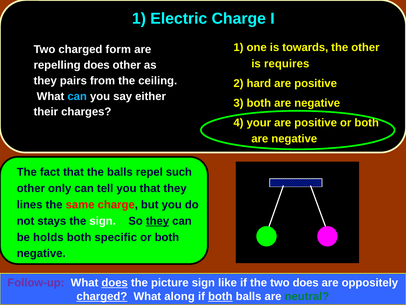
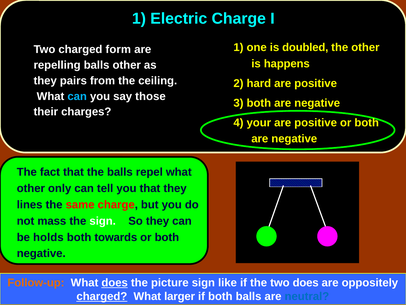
towards: towards -> doubled
requires: requires -> happens
repelling does: does -> balls
either: either -> those
repel such: such -> what
stays: stays -> mass
they at (158, 221) underline: present -> none
specific: specific -> towards
Follow-up colour: purple -> orange
along: along -> larger
both at (220, 296) underline: present -> none
neutral colour: green -> blue
